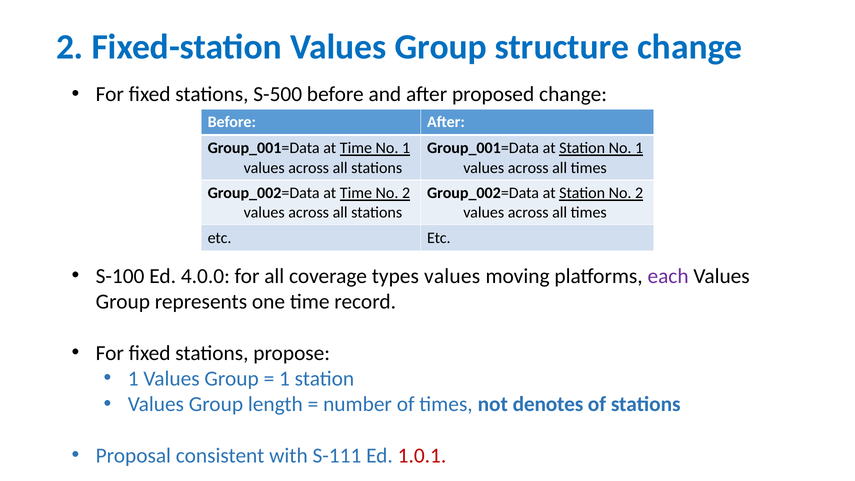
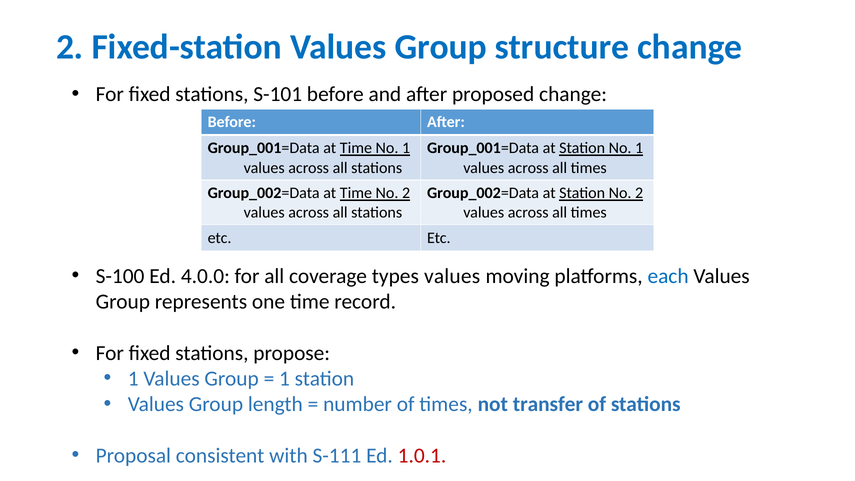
S-500: S-500 -> S-101
each colour: purple -> blue
denotes: denotes -> transfer
